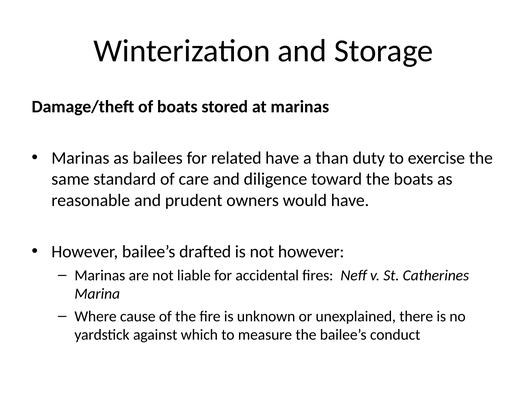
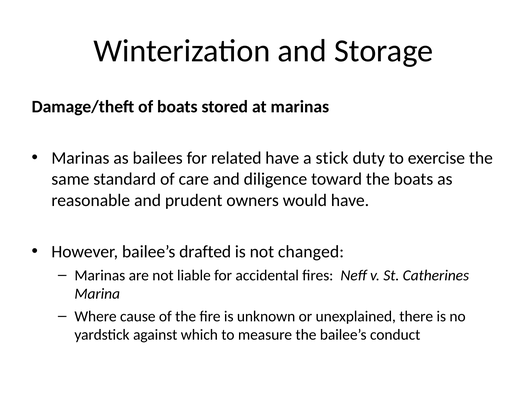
than: than -> stick
not however: however -> changed
